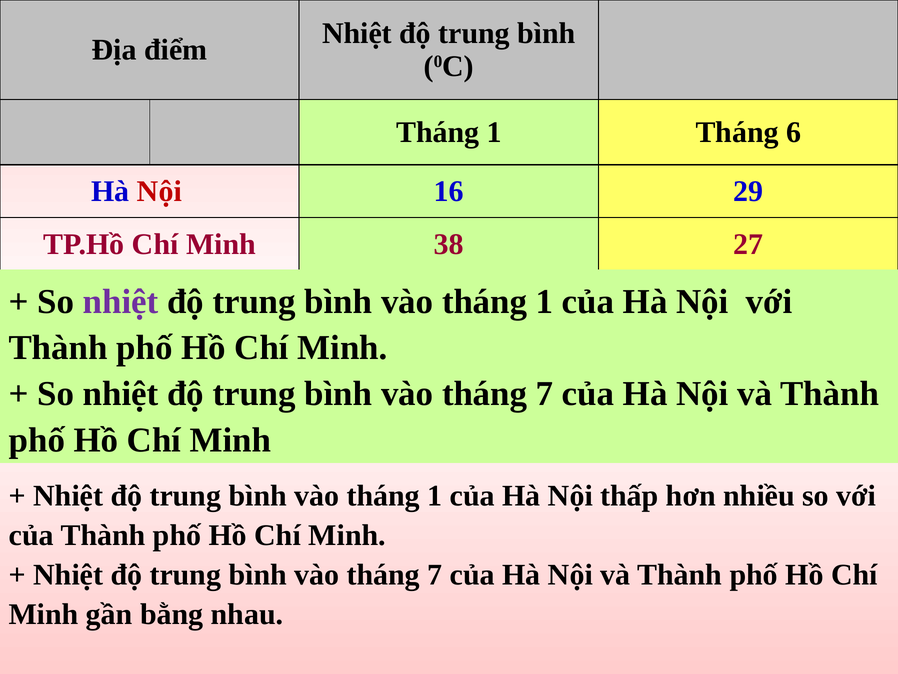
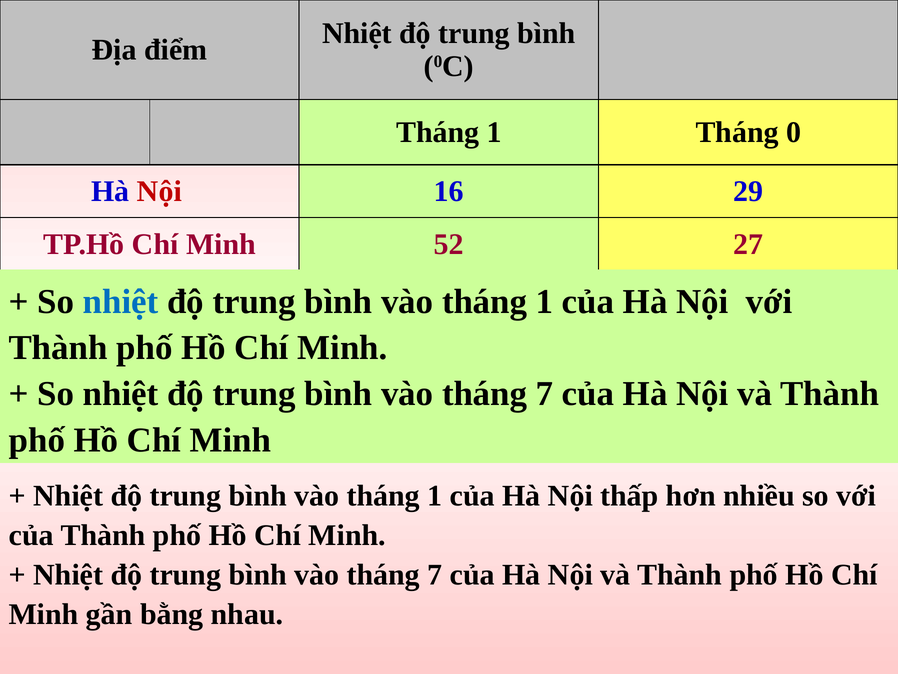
6: 6 -> 0
38: 38 -> 52
nhiệt at (121, 301) colour: purple -> blue
